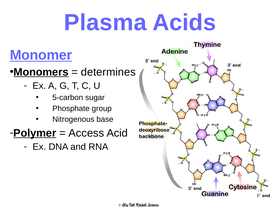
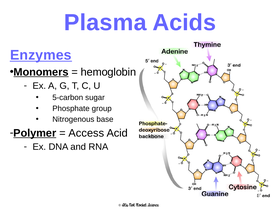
Monomer: Monomer -> Enzymes
determines: determines -> hemoglobin
